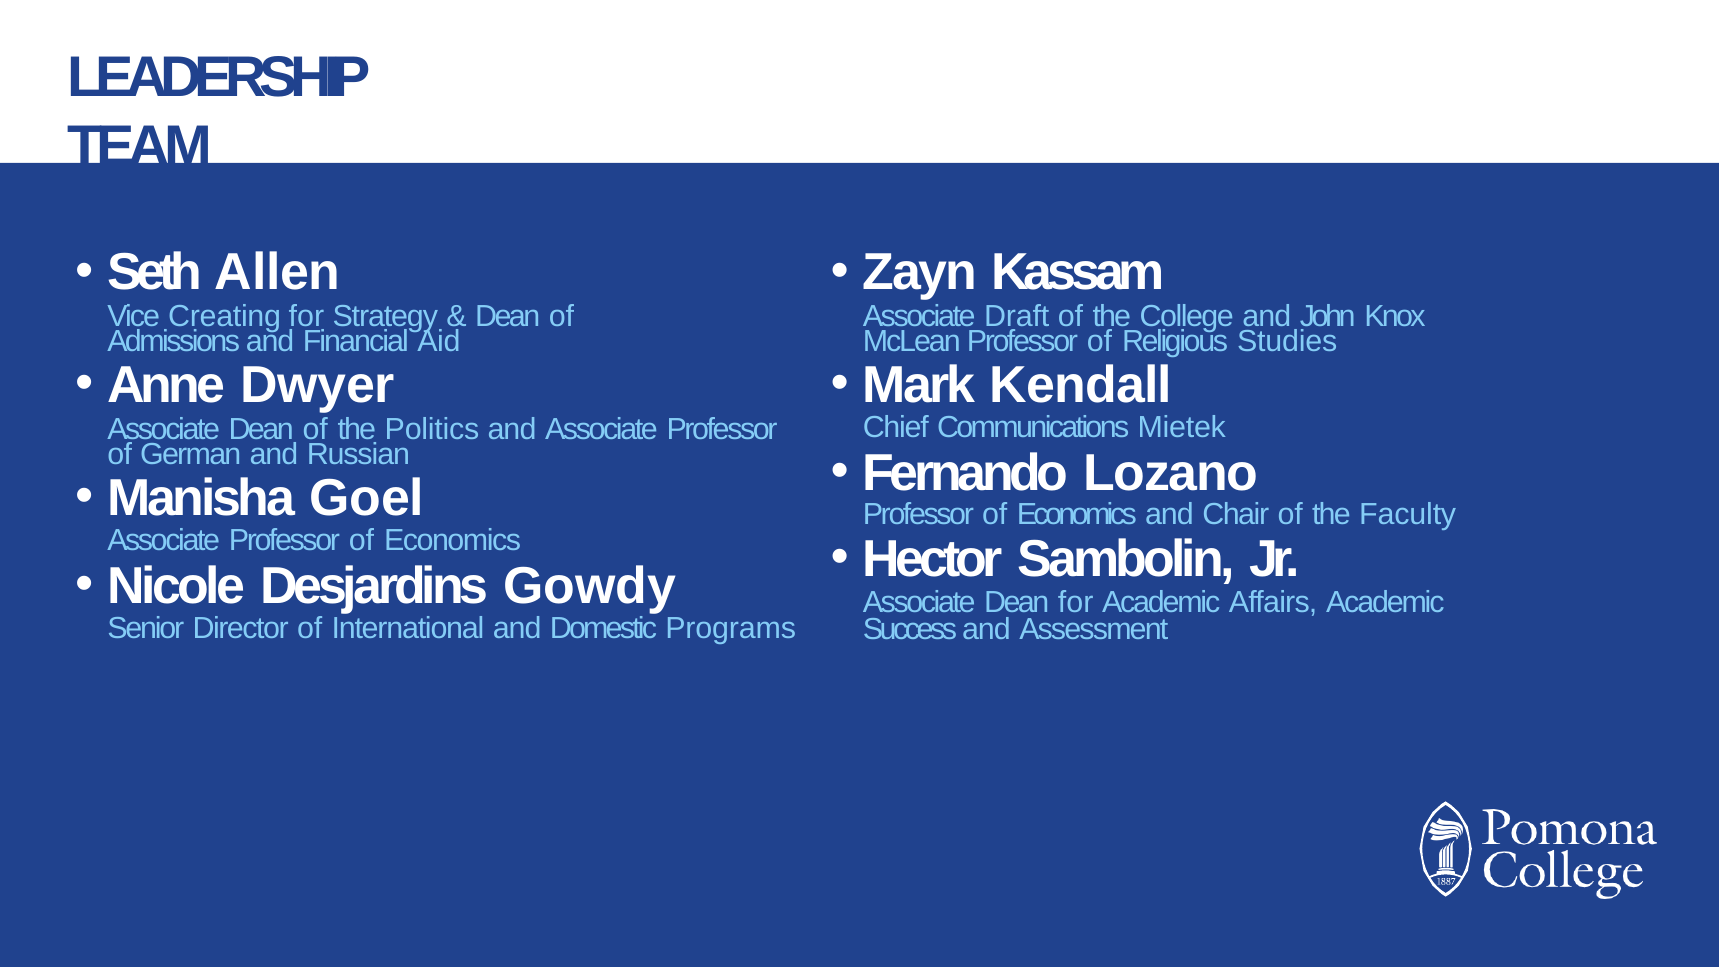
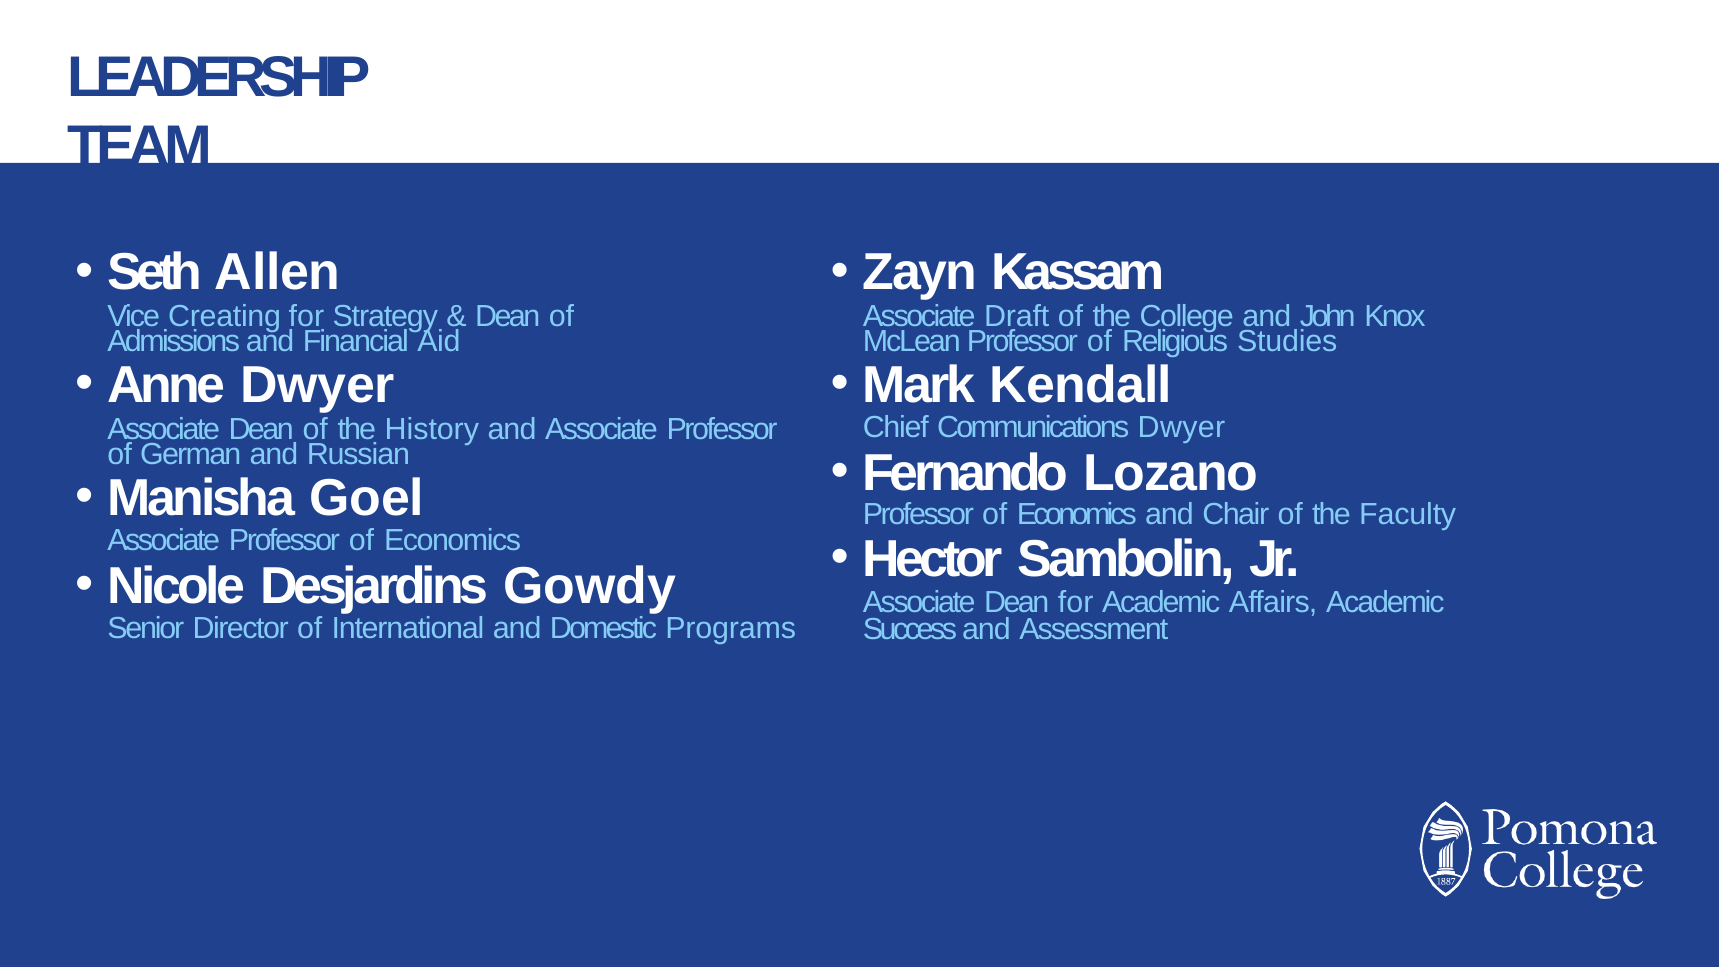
Communications Mietek: Mietek -> Dwyer
Politics: Politics -> History
